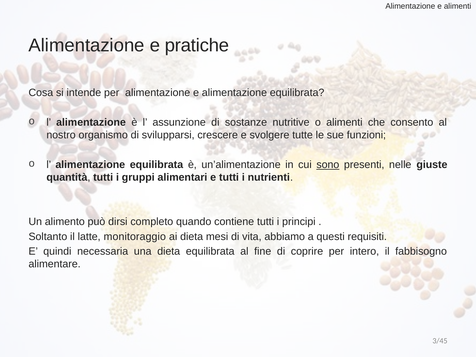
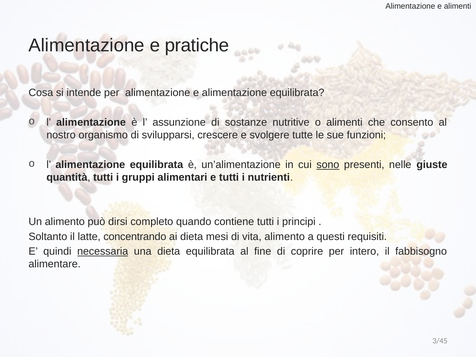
monitoraggio: monitoraggio -> concentrando
vita abbiamo: abbiamo -> alimento
necessaria underline: none -> present
